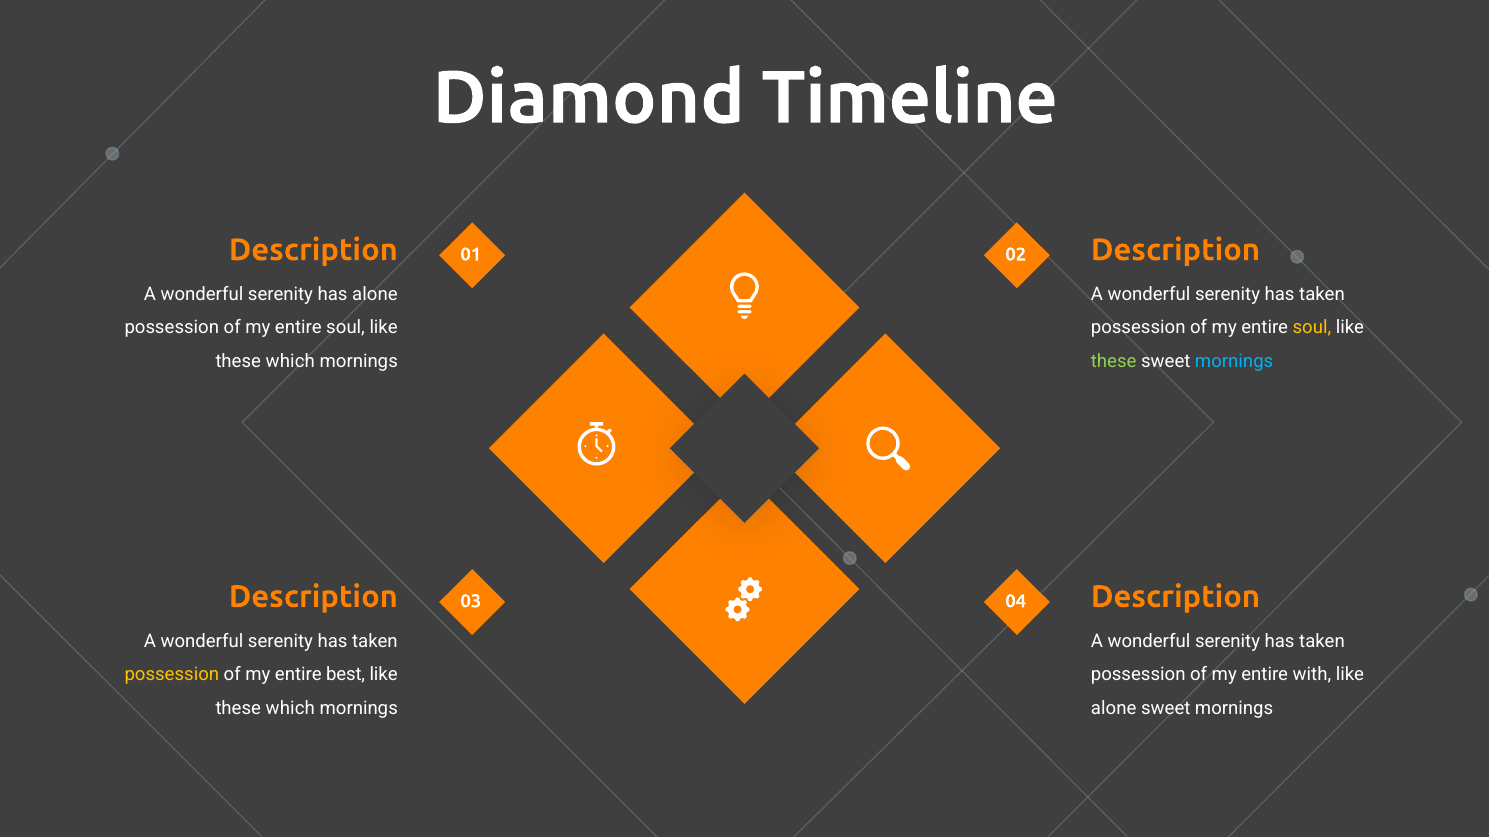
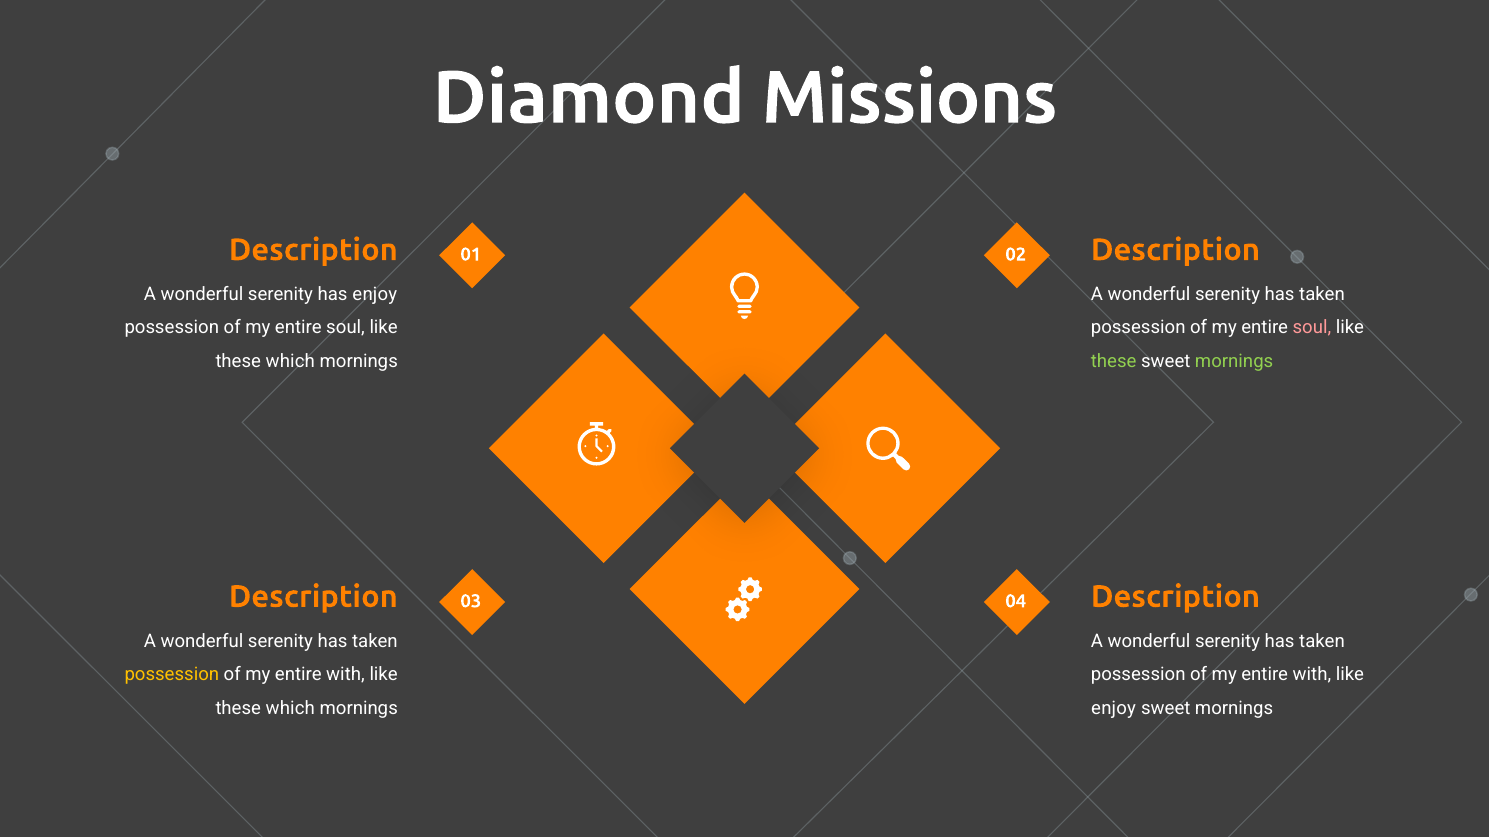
Timeline: Timeline -> Missions
has alone: alone -> enjoy
soul at (1312, 328) colour: yellow -> pink
mornings at (1234, 362) colour: light blue -> light green
best at (346, 675): best -> with
alone at (1114, 708): alone -> enjoy
